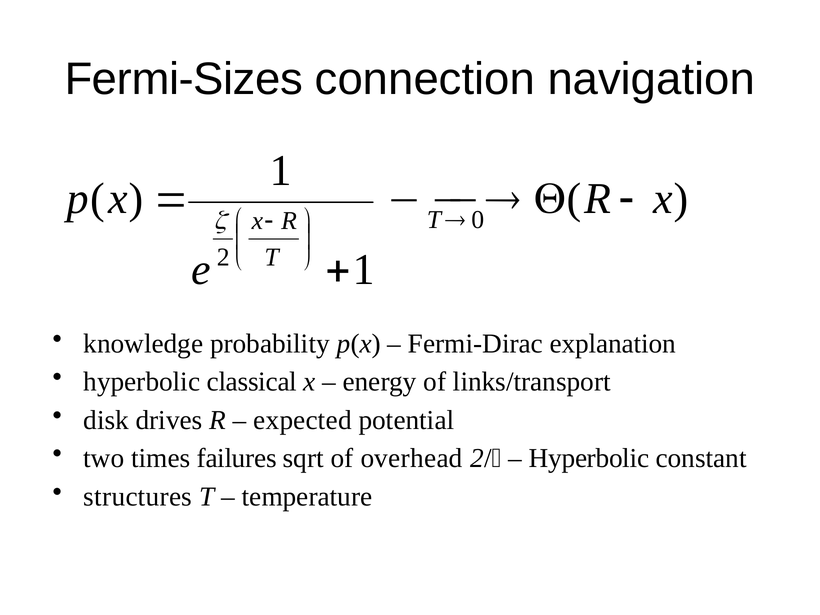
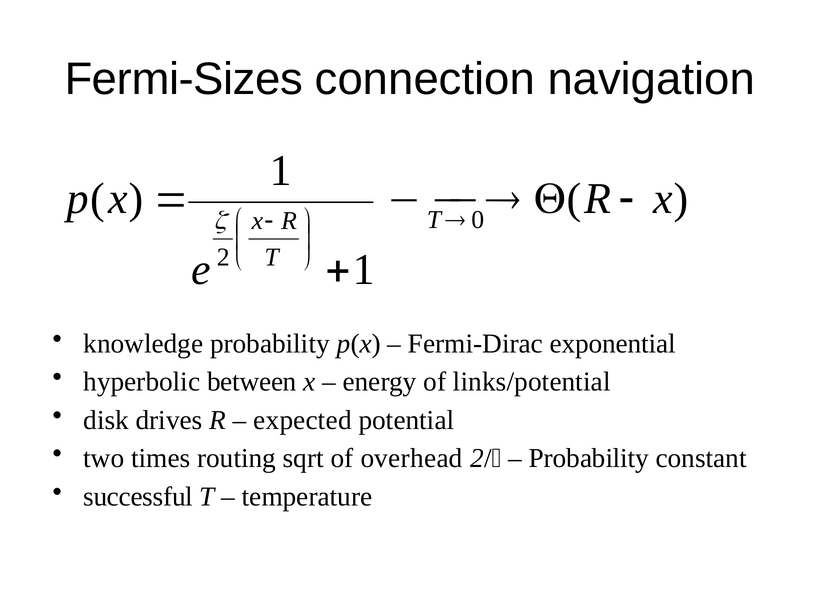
explanation: explanation -> exponential
classical: classical -> between
links/transport: links/transport -> links/potential
failures: failures -> routing
Hyperbolic at (589, 458): Hyperbolic -> Probability
structures: structures -> successful
